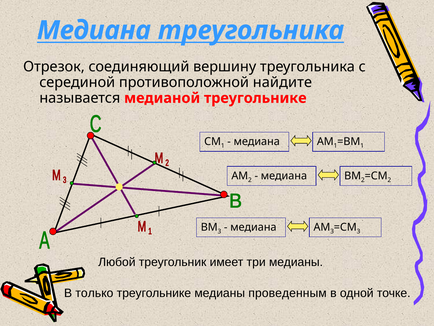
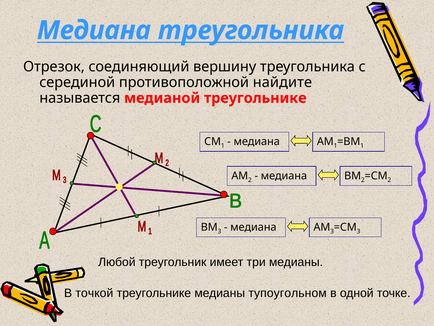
только: только -> точкой
проведенным: проведенным -> тупоугольном
